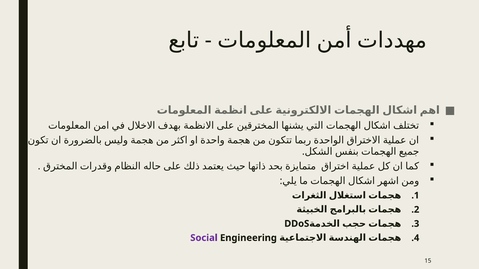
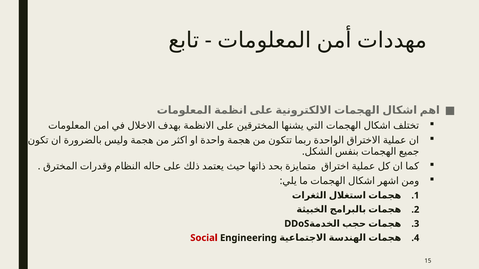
Social colour: purple -> red
